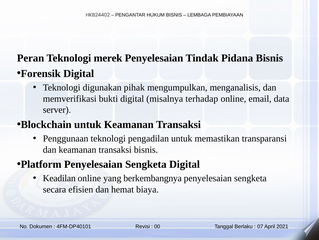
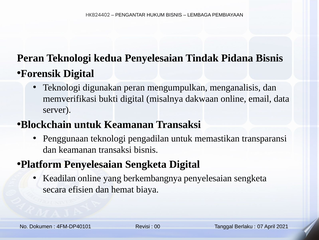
merek: merek -> kedua
digunakan pihak: pihak -> peran
terhadap: terhadap -> dakwaan
